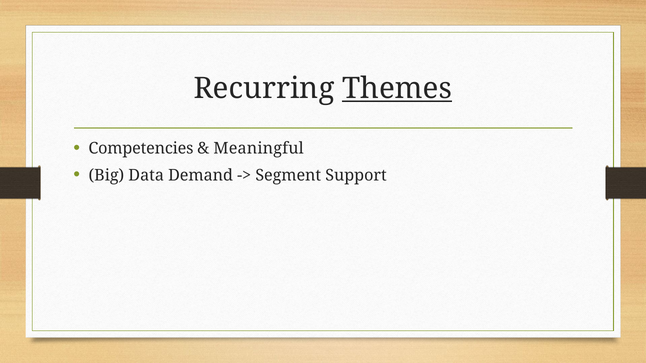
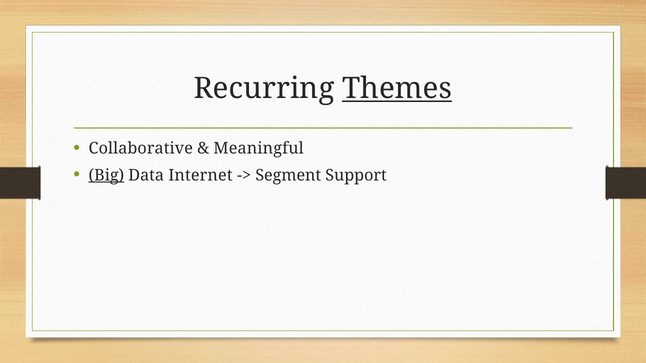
Competencies: Competencies -> Collaborative
Big underline: none -> present
Demand: Demand -> Internet
